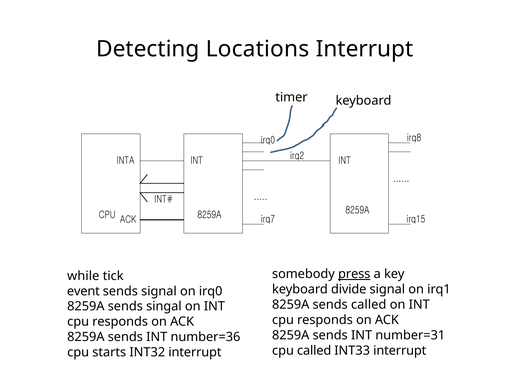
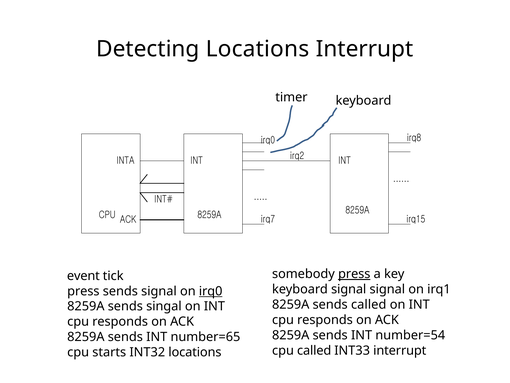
while: while -> event
keyboard divide: divide -> signal
event at (83, 291): event -> press
irq0 at (211, 291) underline: none -> present
number=31: number=31 -> number=54
number=36: number=36 -> number=65
INT32 interrupt: interrupt -> locations
